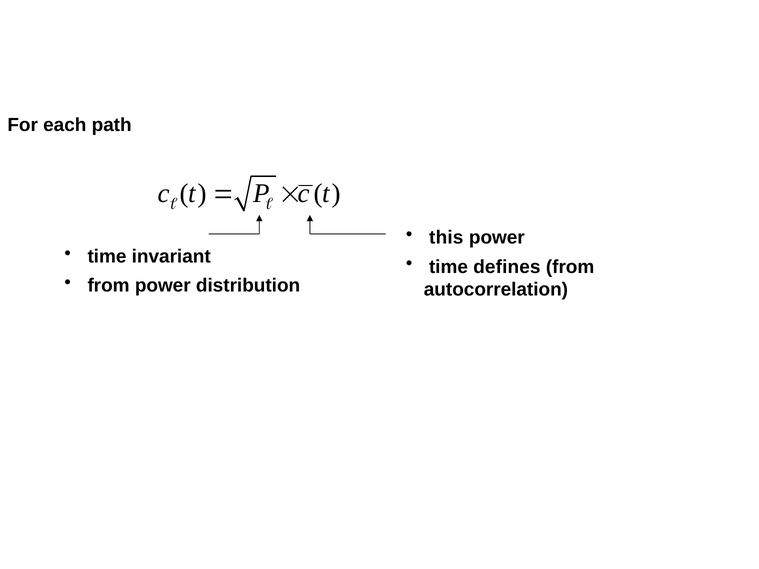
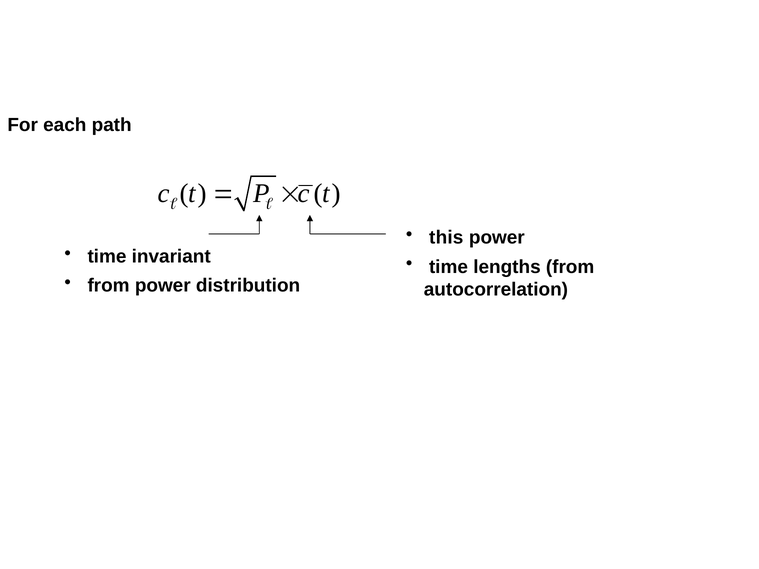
defines: defines -> lengths
